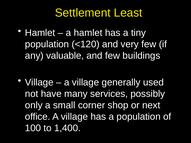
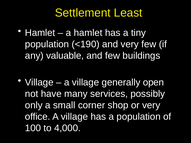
<120: <120 -> <190
used: used -> open
or next: next -> very
1,400: 1,400 -> 4,000
